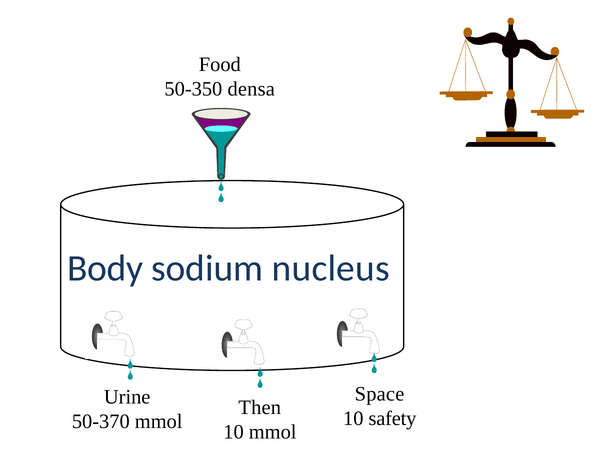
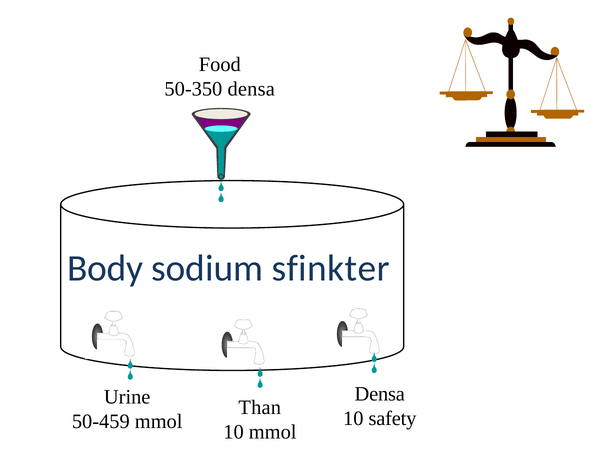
nucleus: nucleus -> sfinkter
Space at (380, 394): Space -> Densa
Then: Then -> Than
50-370: 50-370 -> 50-459
